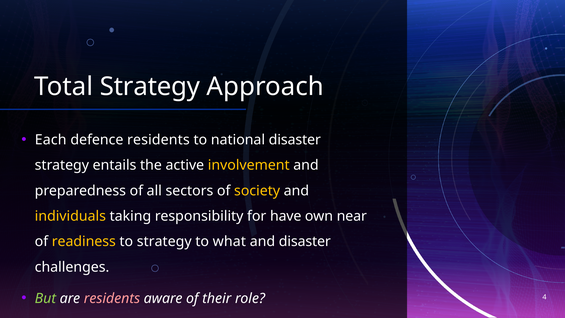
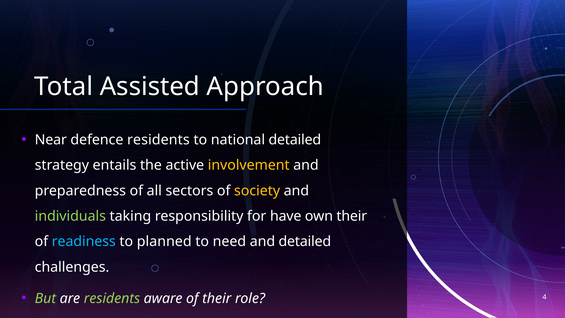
Total Strategy: Strategy -> Assisted
Each: Each -> Near
national disaster: disaster -> detailed
individuals colour: yellow -> light green
own near: near -> their
readiness colour: yellow -> light blue
to strategy: strategy -> planned
what: what -> need
and disaster: disaster -> detailed
residents at (112, 298) colour: pink -> light green
